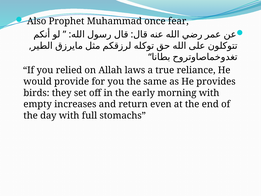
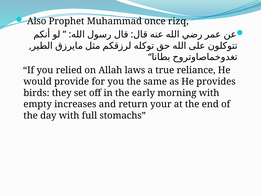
fear: fear -> rizq
even: even -> your
